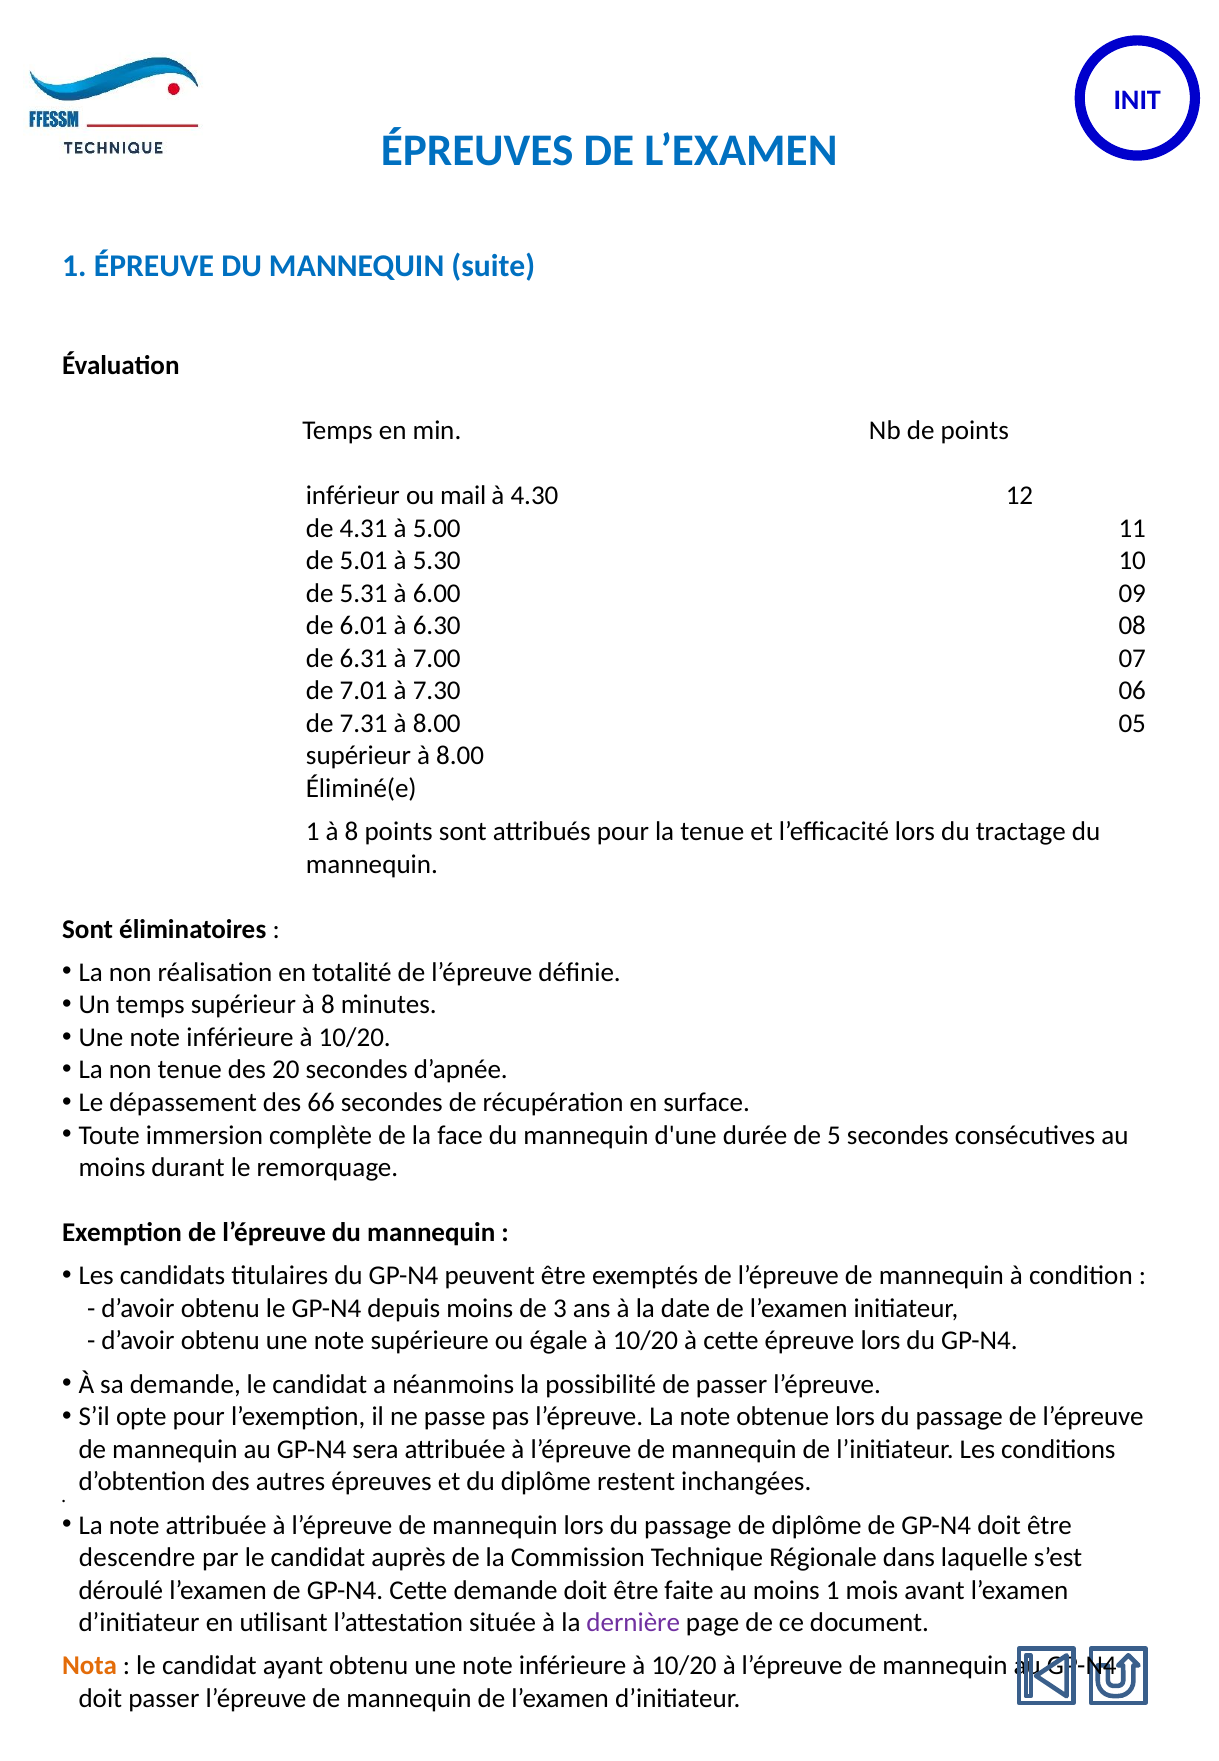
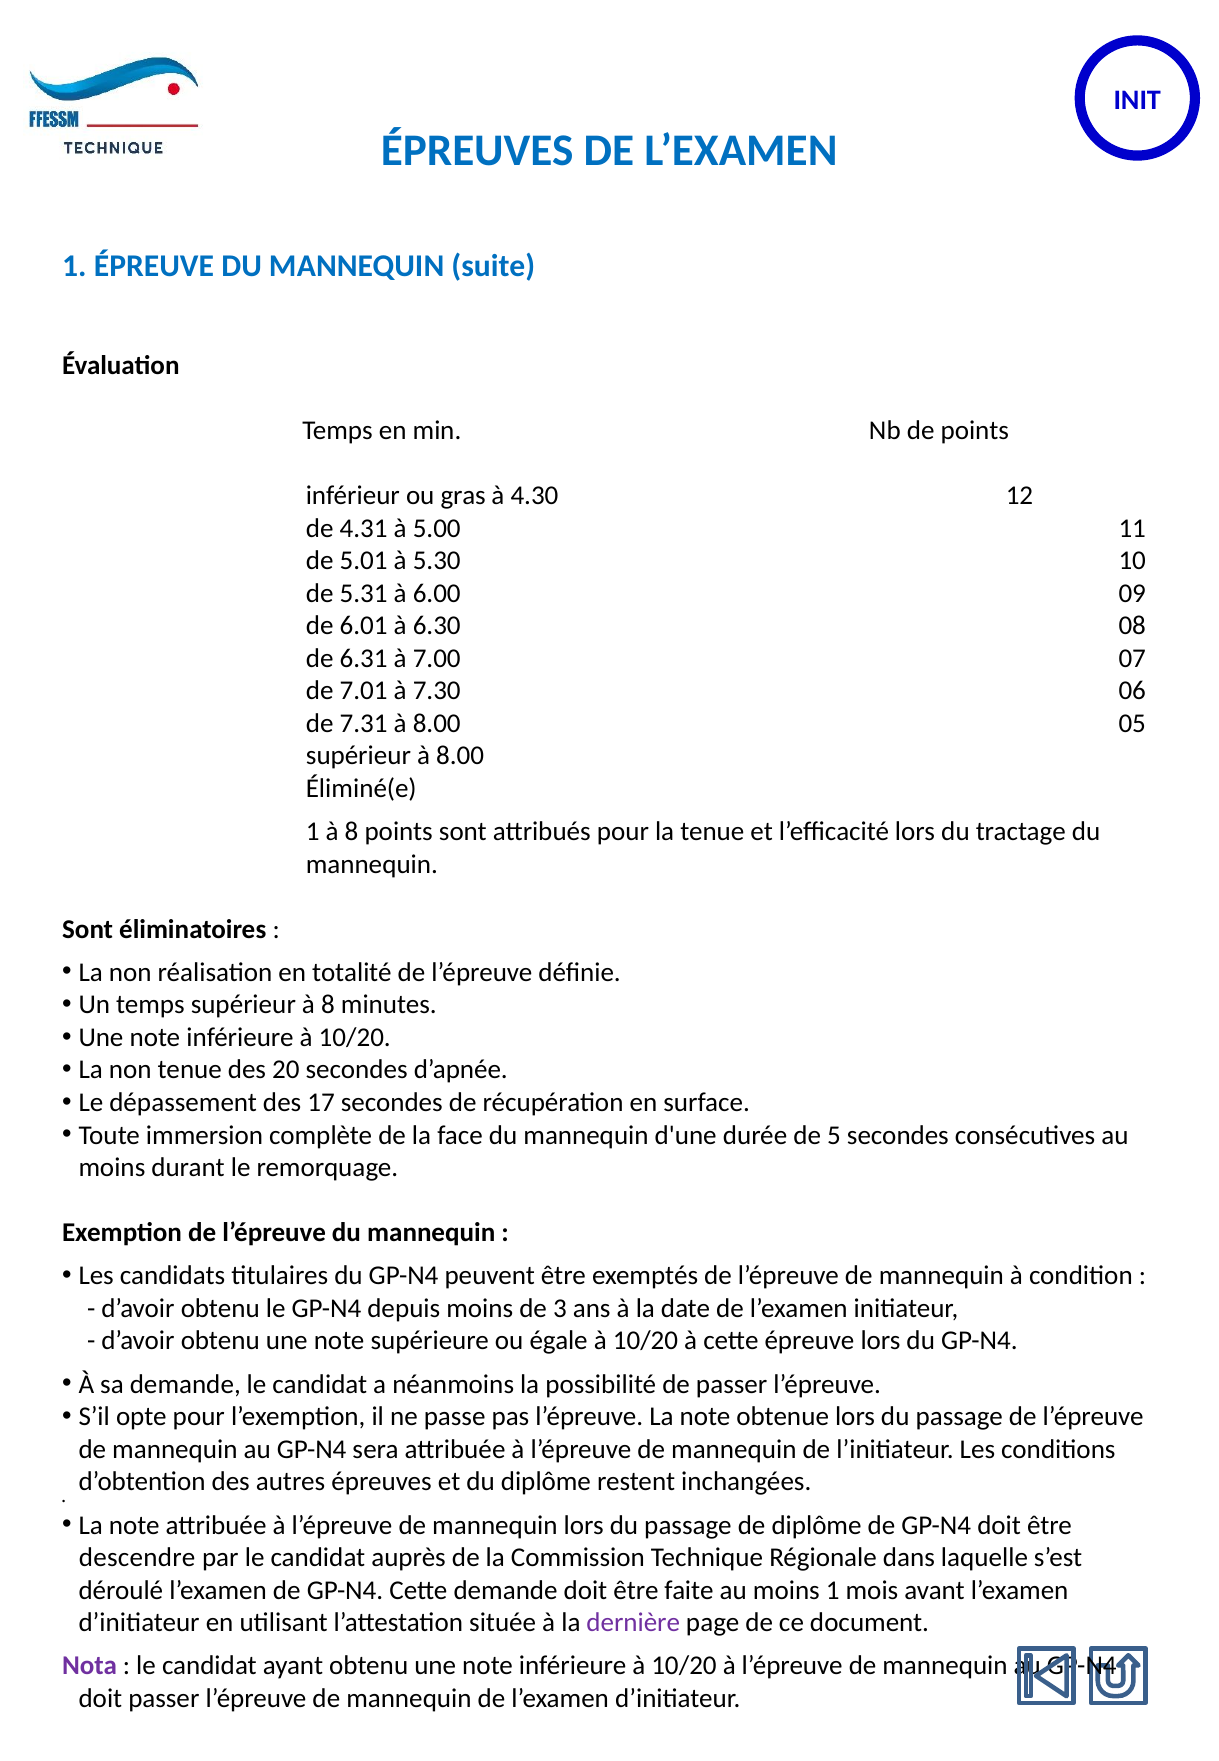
mail: mail -> gras
66: 66 -> 17
Nota colour: orange -> purple
